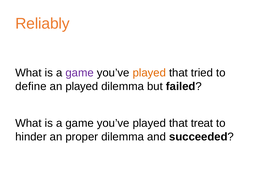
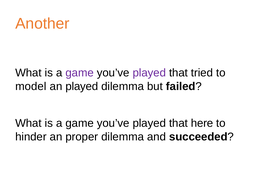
Reliably: Reliably -> Another
played at (149, 73) colour: orange -> purple
define: define -> model
treat: treat -> here
